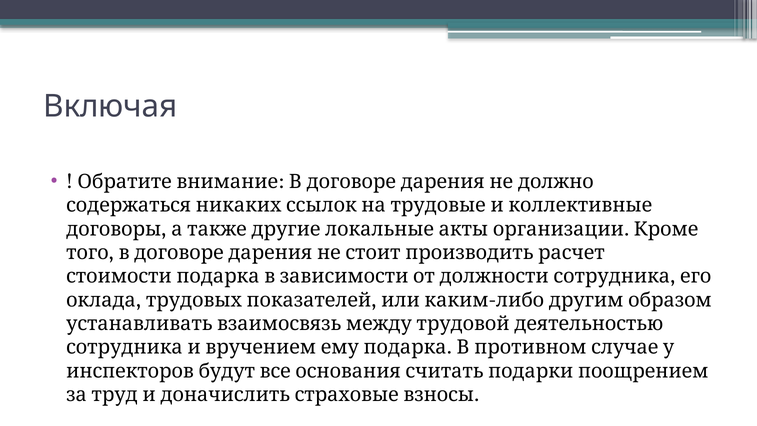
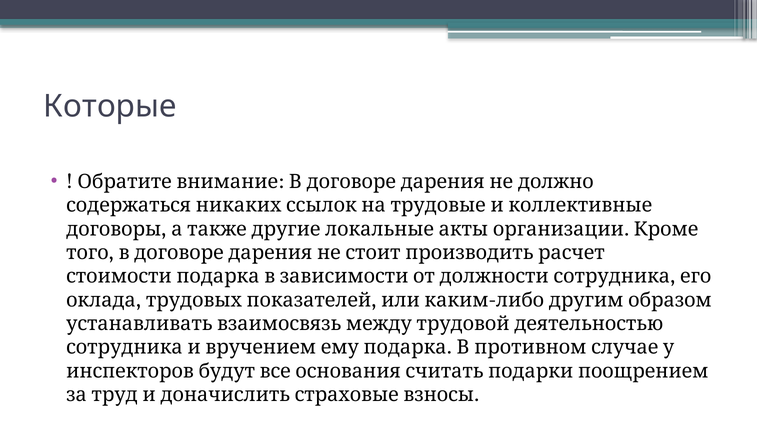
Включая: Включая -> Которые
